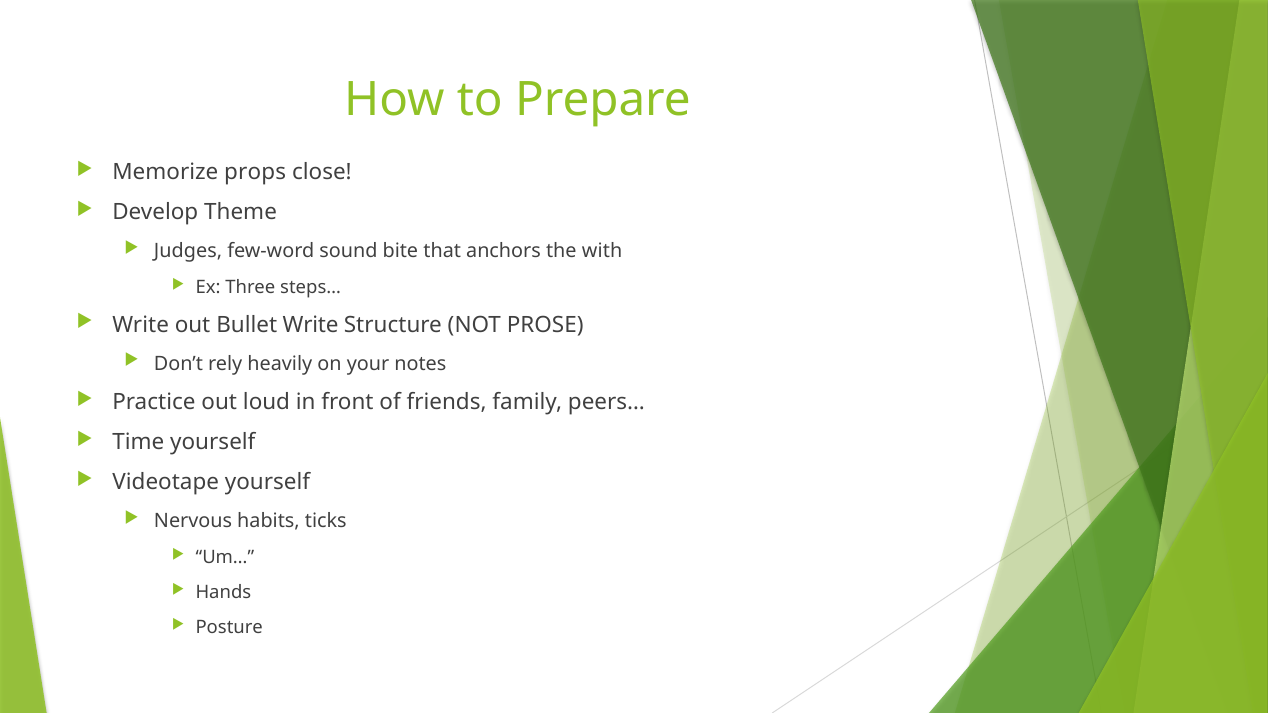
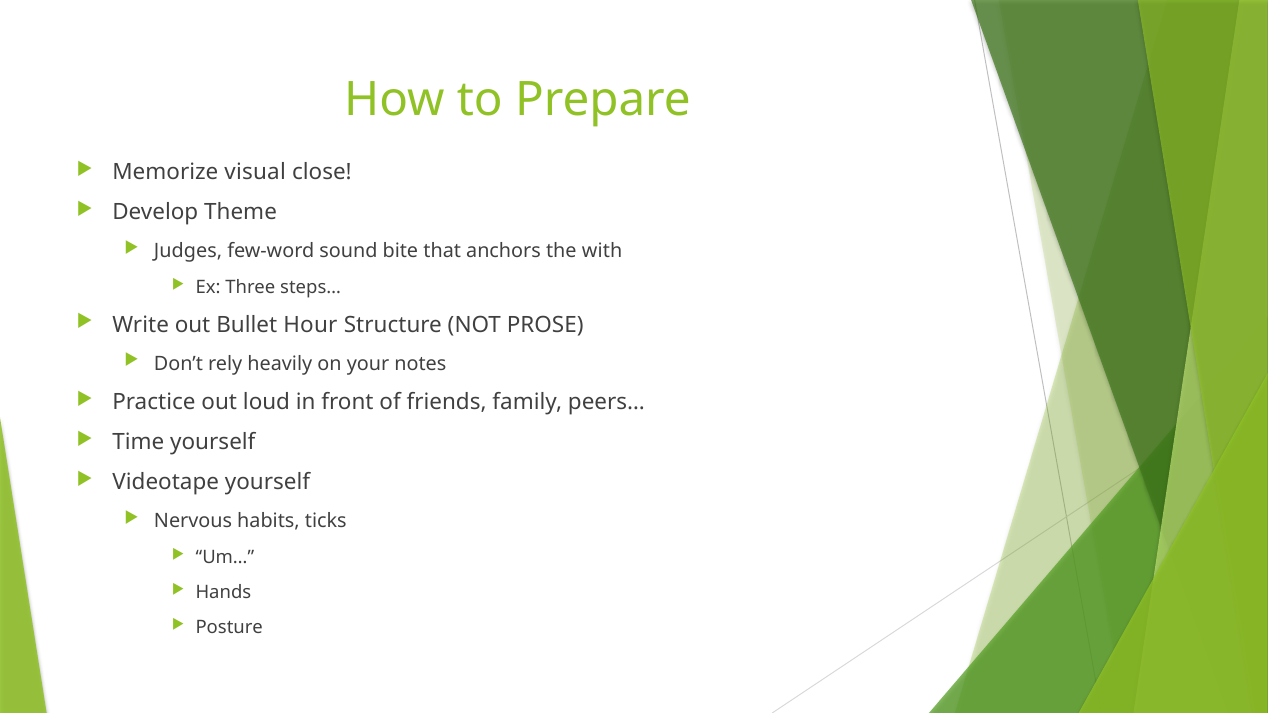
props: props -> visual
Bullet Write: Write -> Hour
